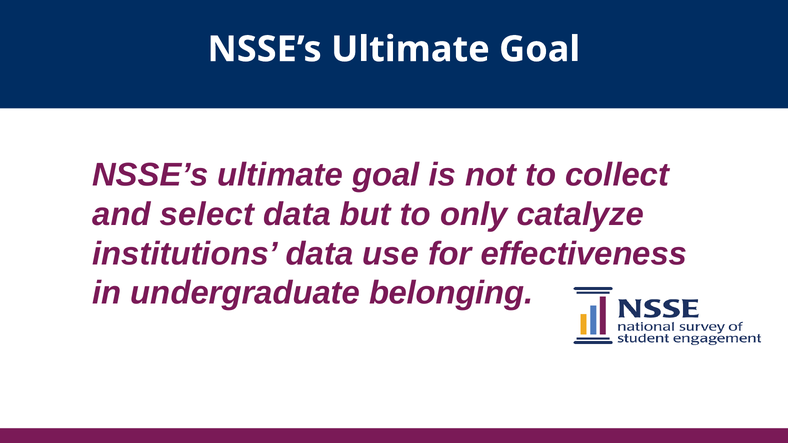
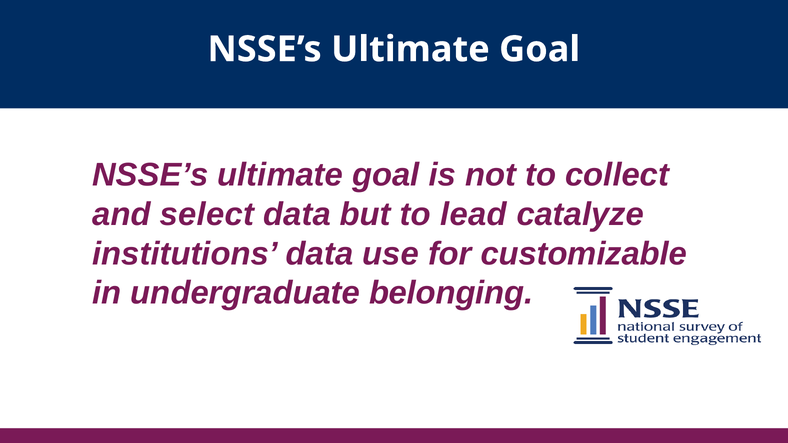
only: only -> lead
effectiveness: effectiveness -> customizable
